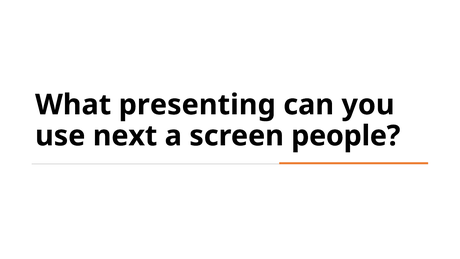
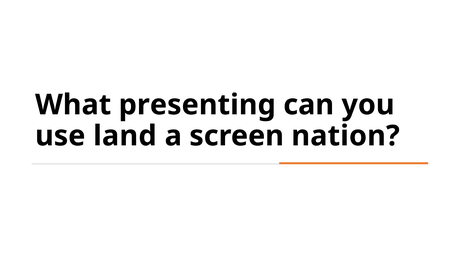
next: next -> land
people: people -> nation
